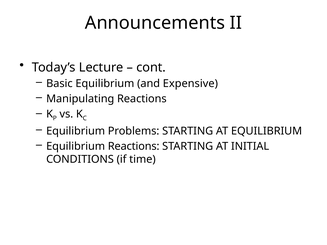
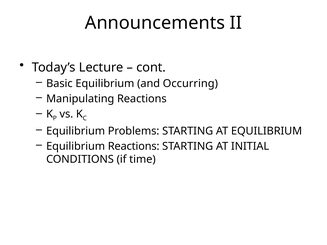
Expensive: Expensive -> Occurring
